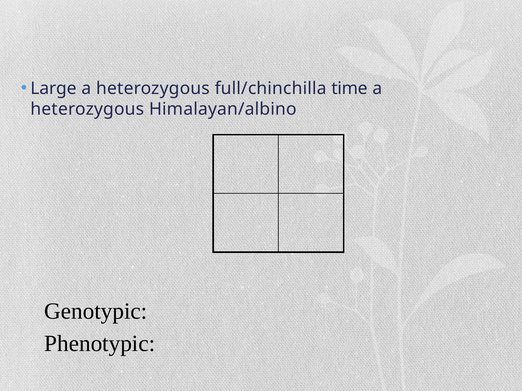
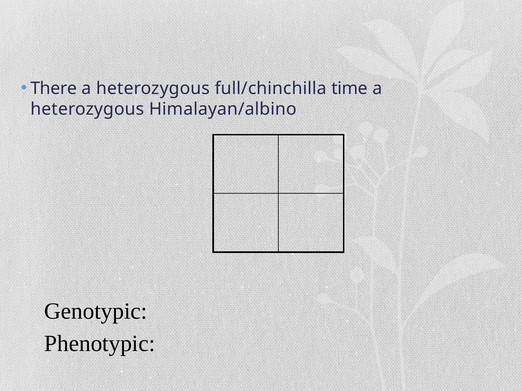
Large: Large -> There
